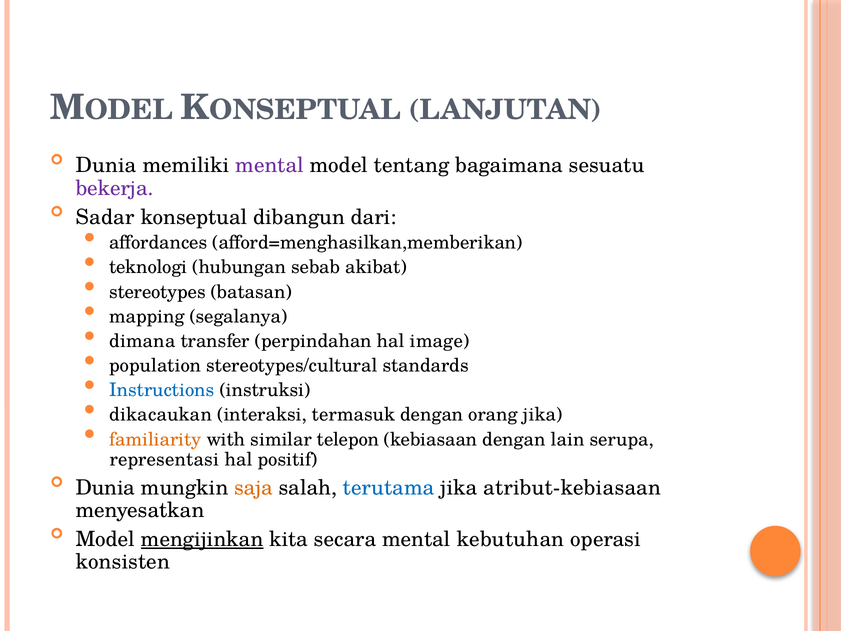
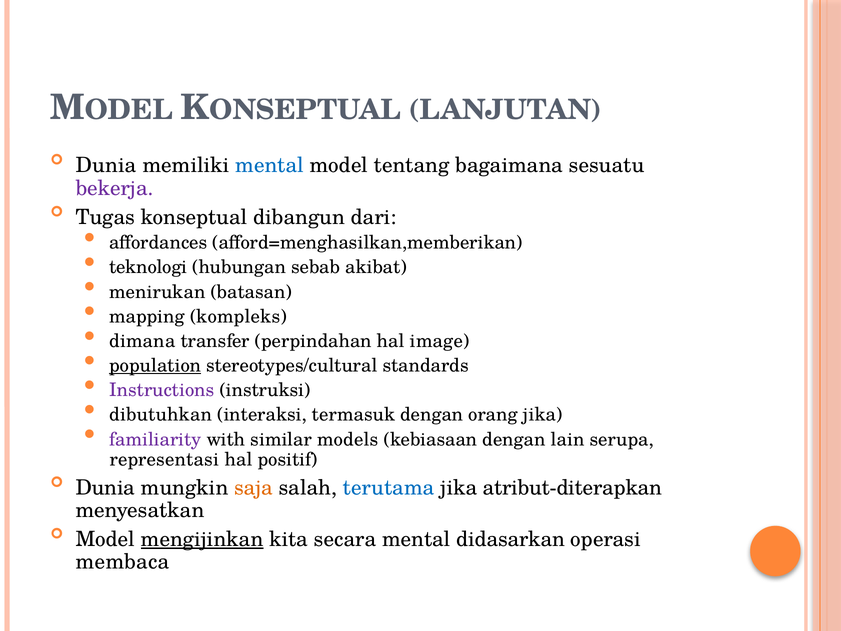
mental at (270, 165) colour: purple -> blue
Sadar: Sadar -> Tugas
stereotypes: stereotypes -> menirukan
segalanya: segalanya -> kompleks
population underline: none -> present
Instructions colour: blue -> purple
dikacaukan: dikacaukan -> dibutuhkan
familiarity colour: orange -> purple
telepon: telepon -> models
atribut-kebiasaan: atribut-kebiasaan -> atribut-diterapkan
kebutuhan: kebutuhan -> didasarkan
konsisten: konsisten -> membaca
